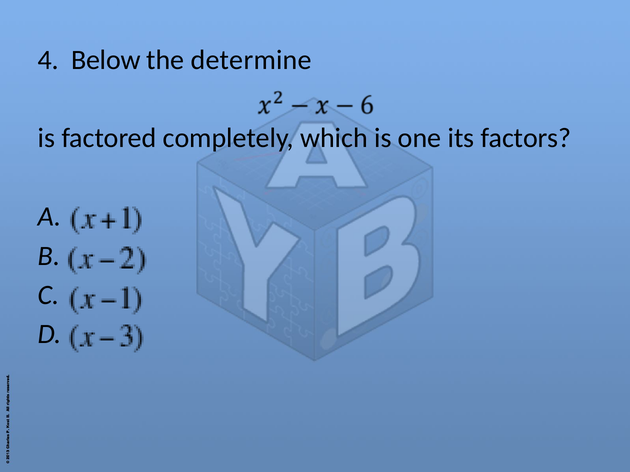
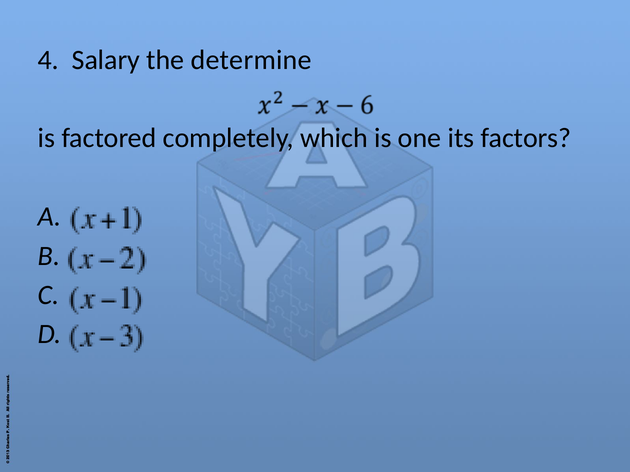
Below: Below -> Salary
